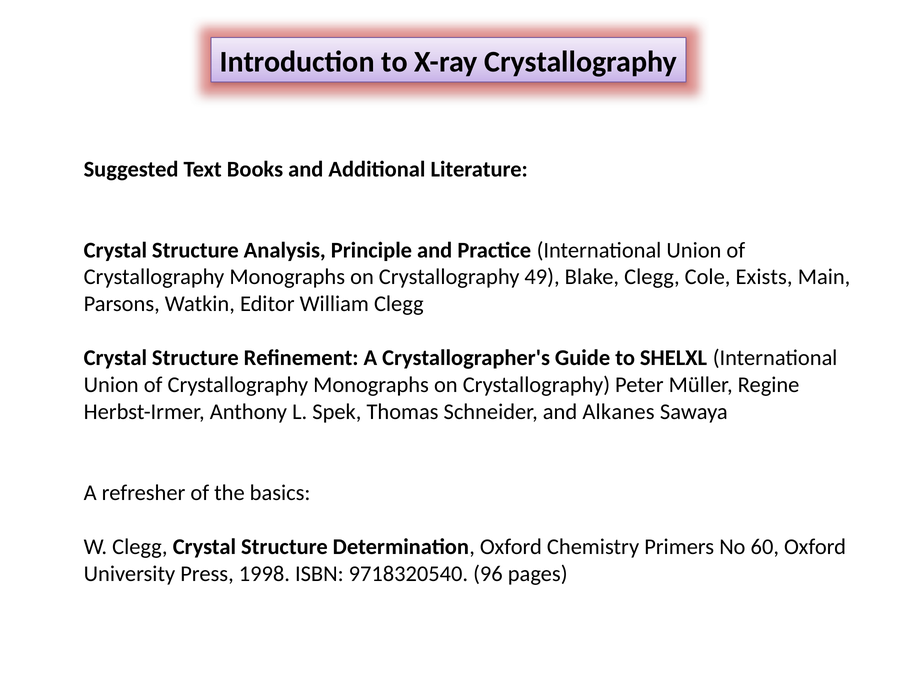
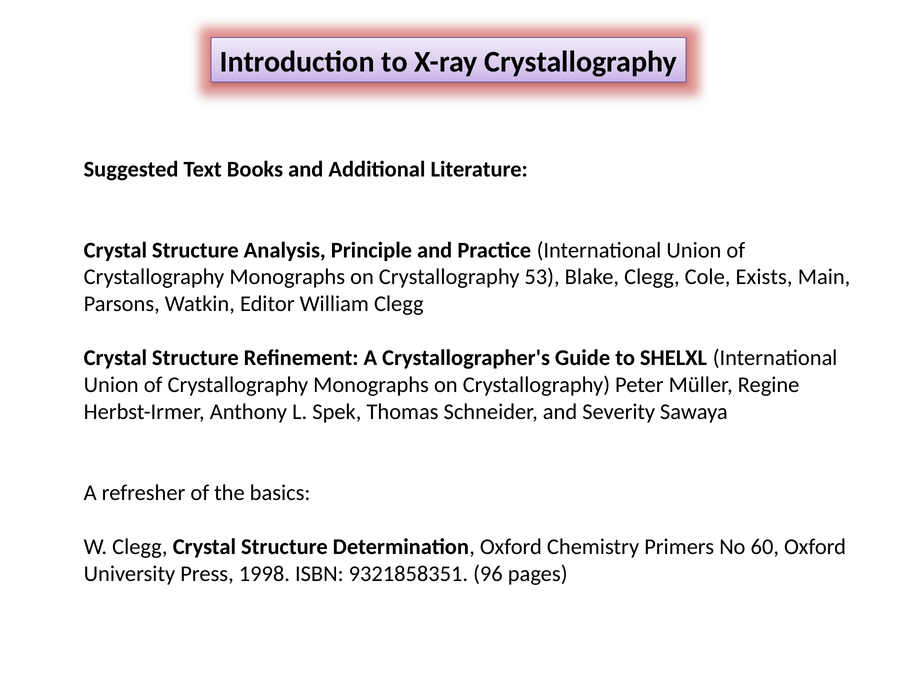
49: 49 -> 53
Alkanes: Alkanes -> Severity
9718320540: 9718320540 -> 9321858351
